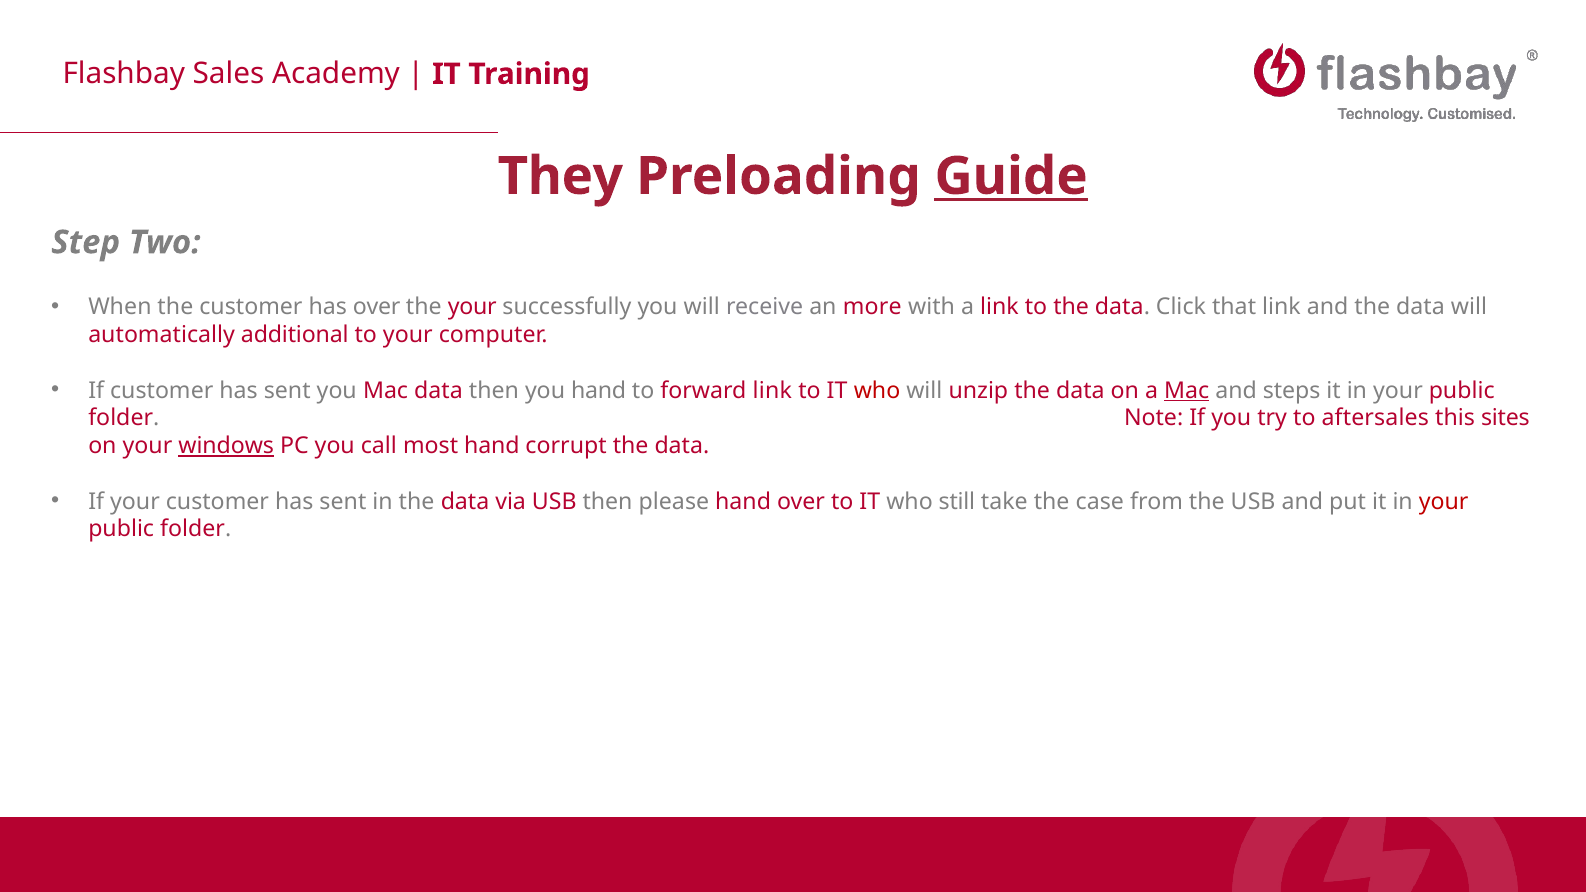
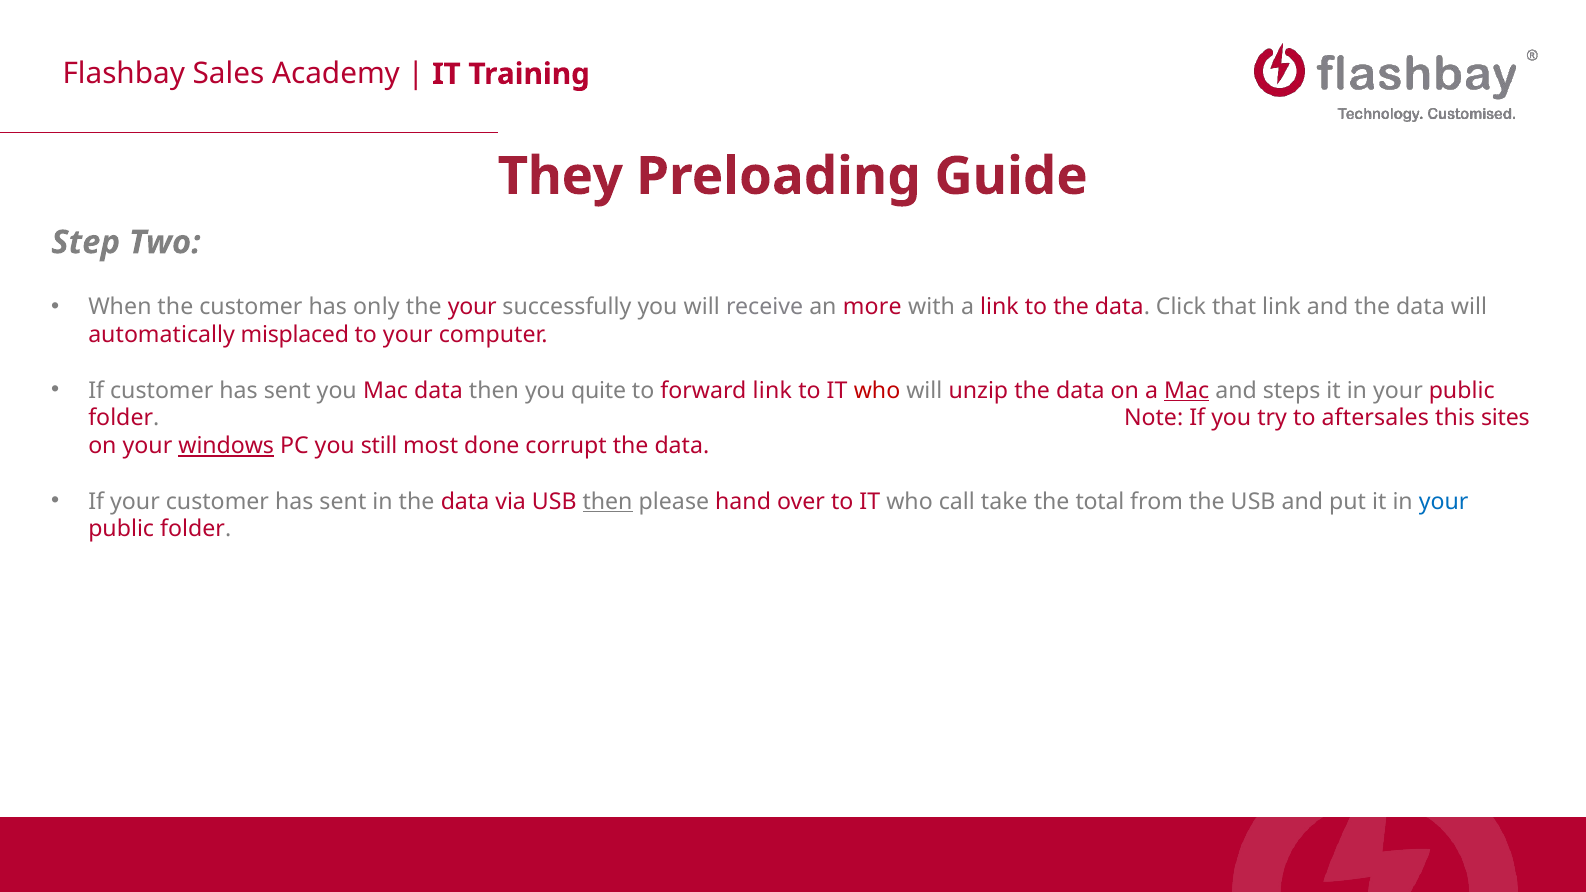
Guide underline: present -> none
has over: over -> only
additional: additional -> misplaced
you hand: hand -> quite
call: call -> still
most hand: hand -> done
then at (608, 502) underline: none -> present
still: still -> call
case: case -> total
your at (1444, 502) colour: red -> blue
